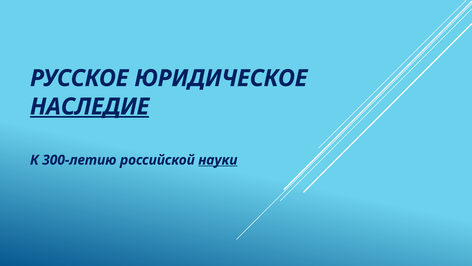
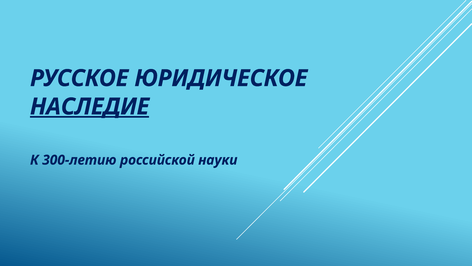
науки underline: present -> none
